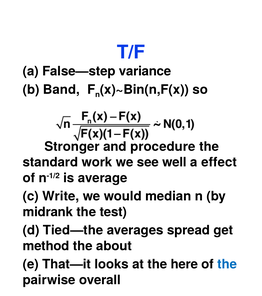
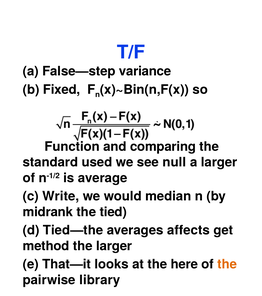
Band: Band -> Fixed
Stronger: Stronger -> Function
procedure: procedure -> comparing
work: work -> used
well: well -> null
a effect: effect -> larger
test: test -> tied
spread: spread -> affects
the about: about -> larger
the at (227, 265) colour: blue -> orange
overall: overall -> library
